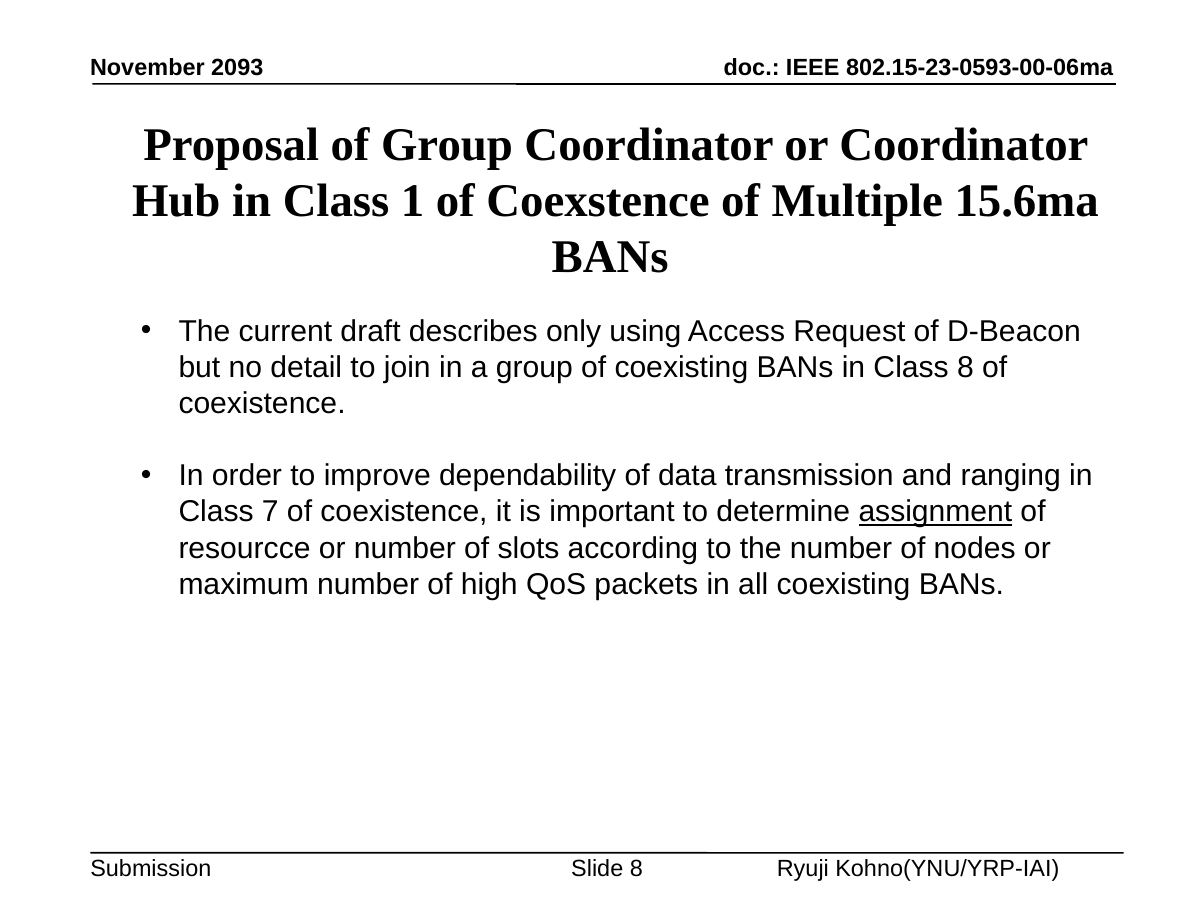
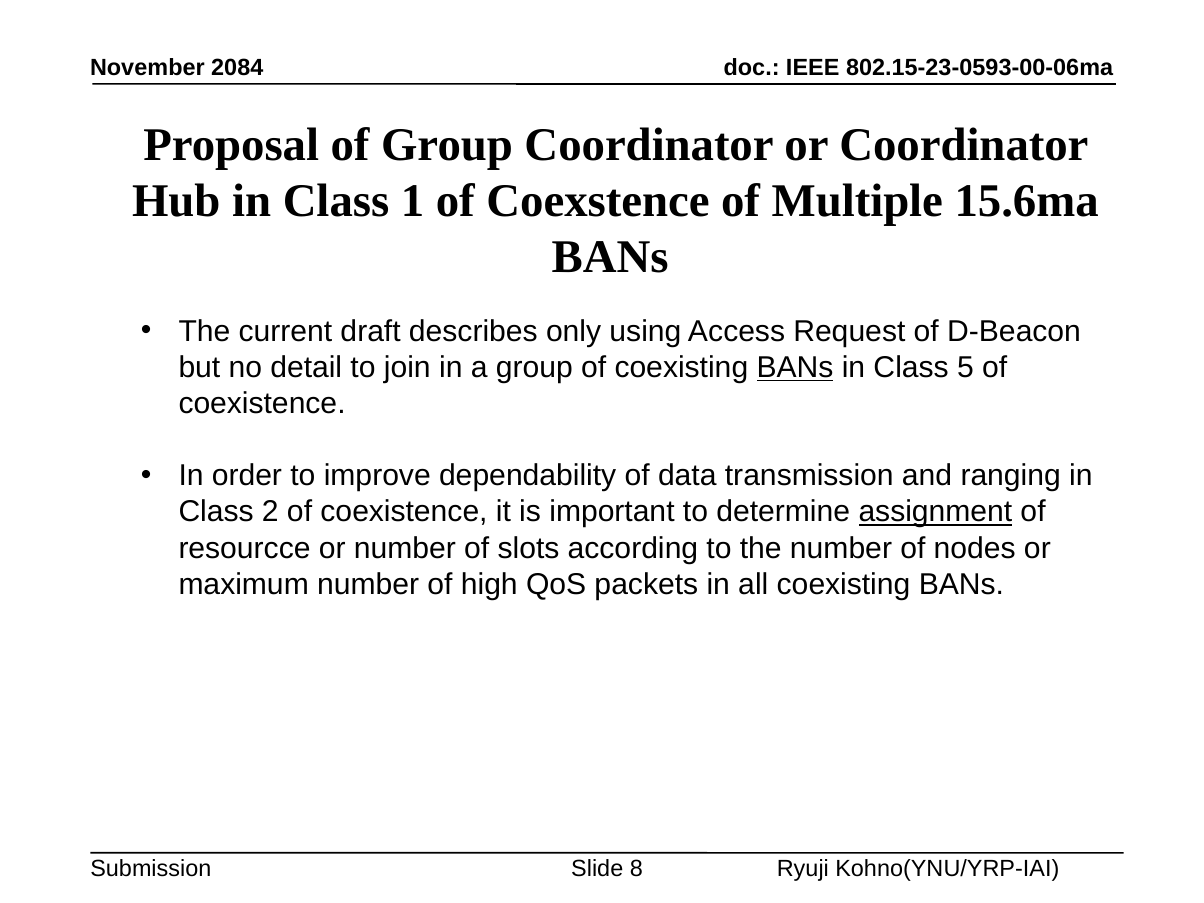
2093: 2093 -> 2084
BANs at (795, 368) underline: none -> present
Class 8: 8 -> 5
7: 7 -> 2
